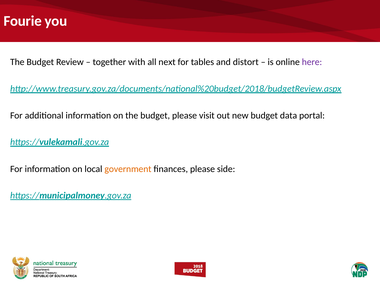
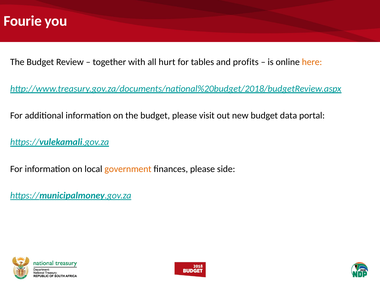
next: next -> hurt
distort: distort -> profits
here colour: purple -> orange
